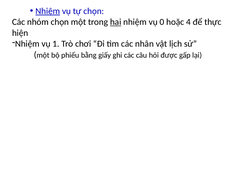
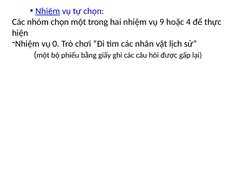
hai underline: present -> none
0: 0 -> 9
1: 1 -> 0
